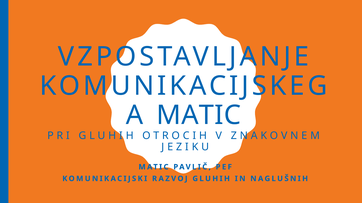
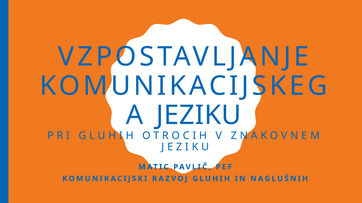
MATIC at (199, 116): MATIC -> JEZIKU
